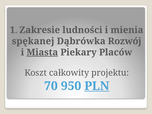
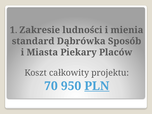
spękanej: spękanej -> standard
Rozwój: Rozwój -> Sposób
Miasta underline: present -> none
